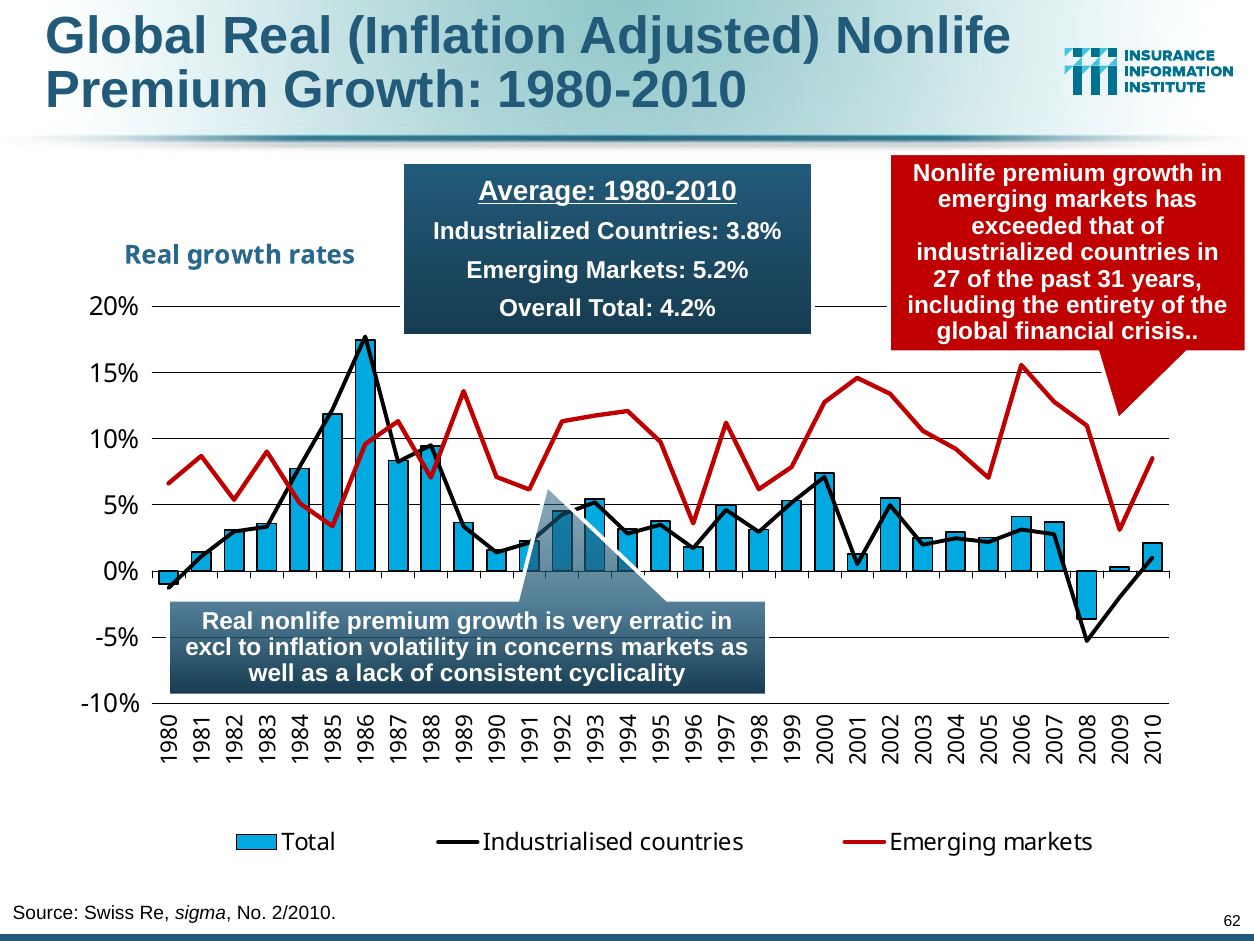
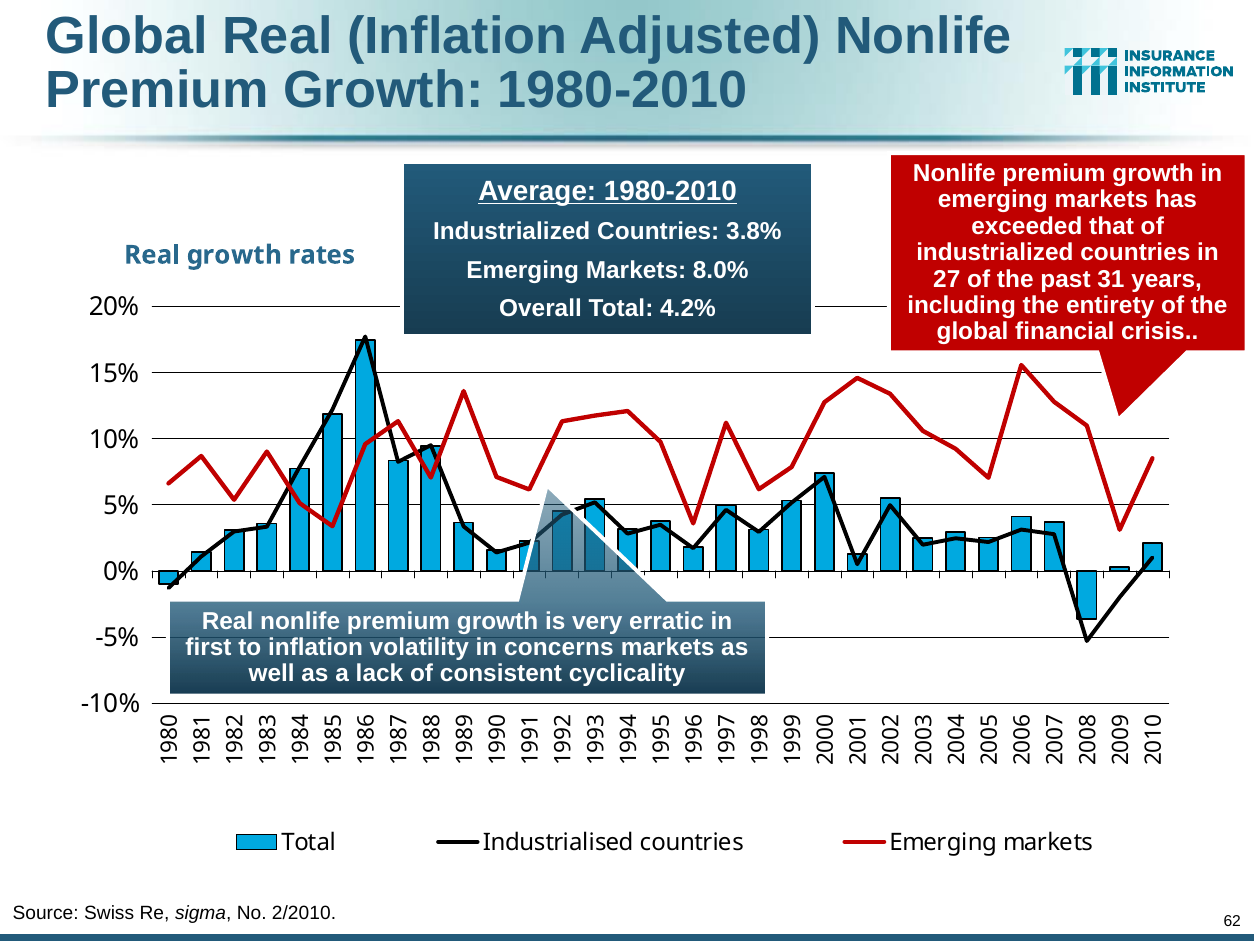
5.2%: 5.2% -> 8.0%
excl: excl -> first
